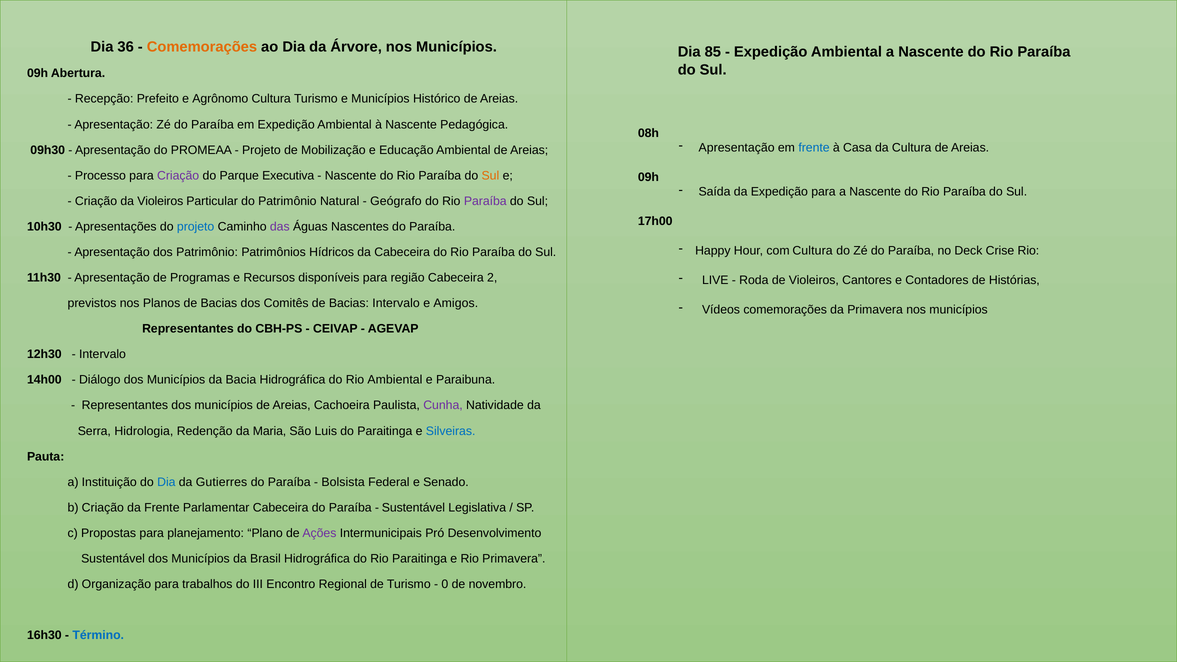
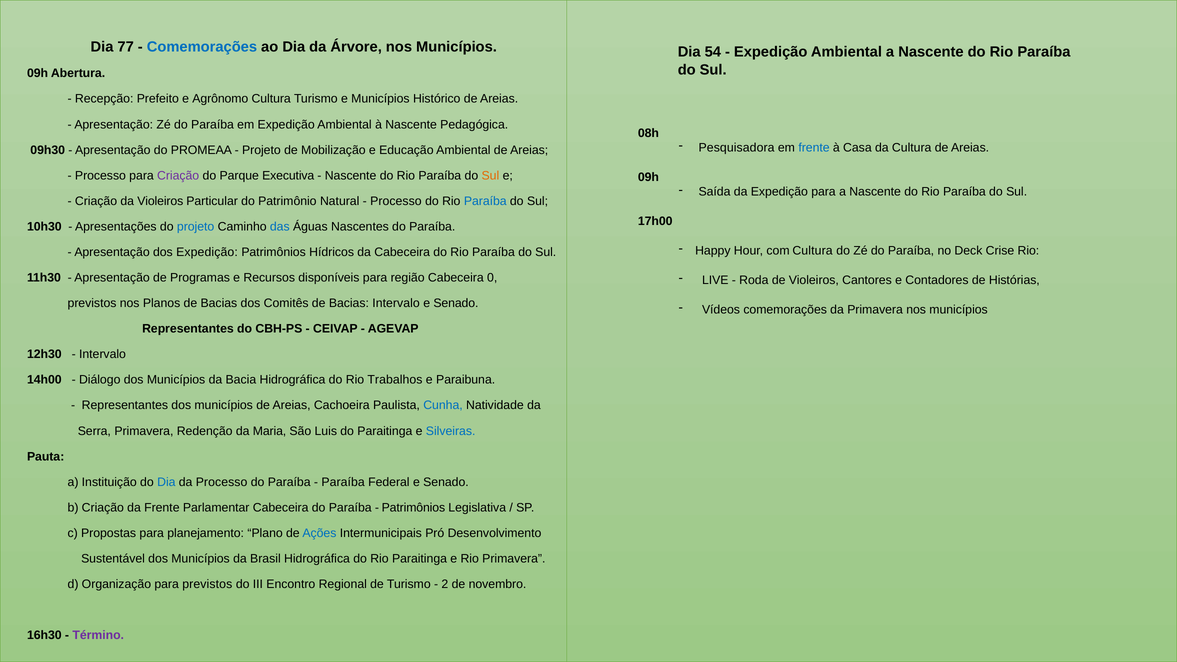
36: 36 -> 77
Comemorações at (202, 47) colour: orange -> blue
85: 85 -> 54
Apresentação at (737, 148): Apresentação -> Pesquisadora
Geógrafo at (396, 201): Geógrafo -> Processo
Paraíba at (485, 201) colour: purple -> blue
das colour: purple -> blue
dos Patrimônio: Patrimônio -> Expedição
2: 2 -> 0
Amigos at (456, 303): Amigos -> Senado
Rio Ambiental: Ambiental -> Trabalhos
Cunha colour: purple -> blue
Serra Hidrologia: Hidrologia -> Primavera
da Gutierres: Gutierres -> Processo
Bolsista at (343, 482): Bolsista -> Paraíba
Sustentável at (413, 508): Sustentável -> Patrimônios
Ações colour: purple -> blue
para trabalhos: trabalhos -> previstos
0: 0 -> 2
Término colour: blue -> purple
